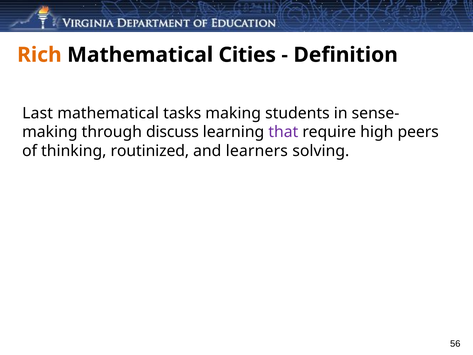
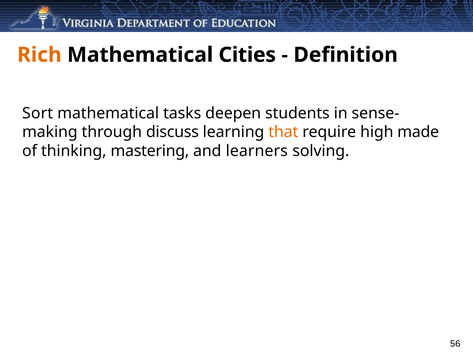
Last: Last -> Sort
tasks making: making -> deepen
that colour: purple -> orange
peers: peers -> made
routinized: routinized -> mastering
